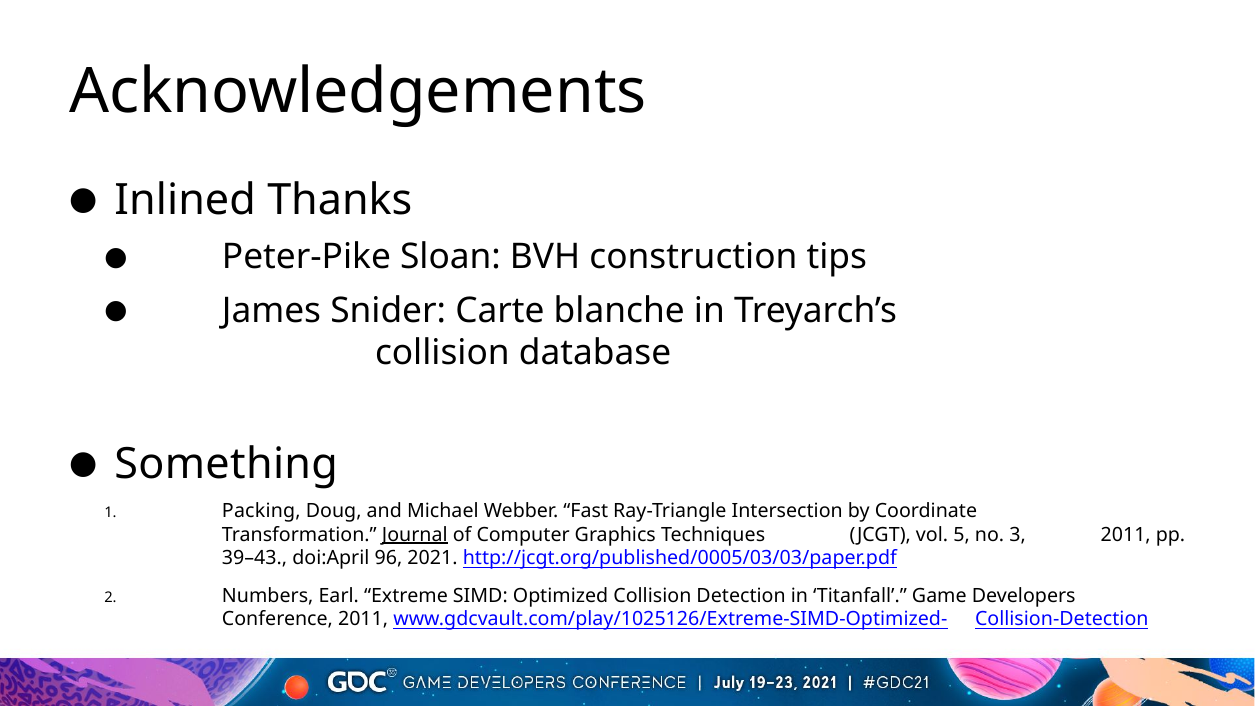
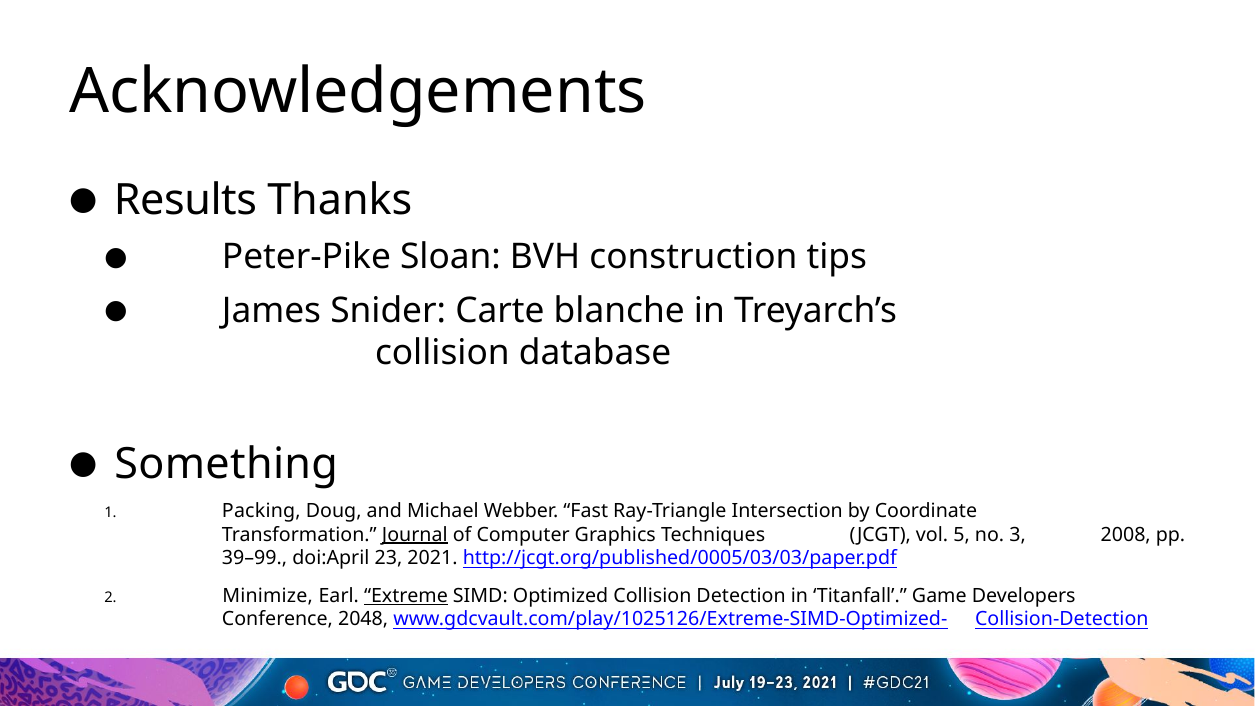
Inlined: Inlined -> Results
3 2011: 2011 -> 2008
39–43: 39–43 -> 39–99
96: 96 -> 23
Numbers: Numbers -> Minimize
Extreme underline: none -> present
Conference 2011: 2011 -> 2048
